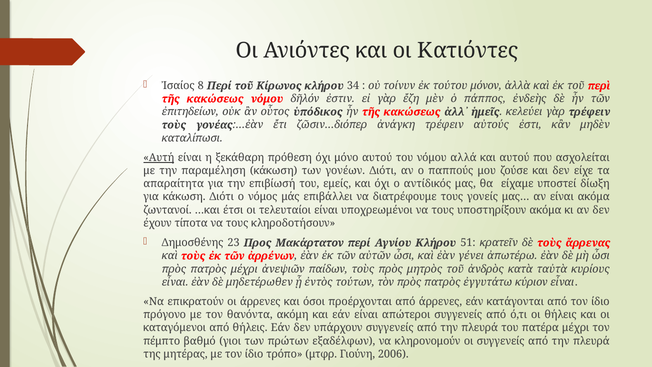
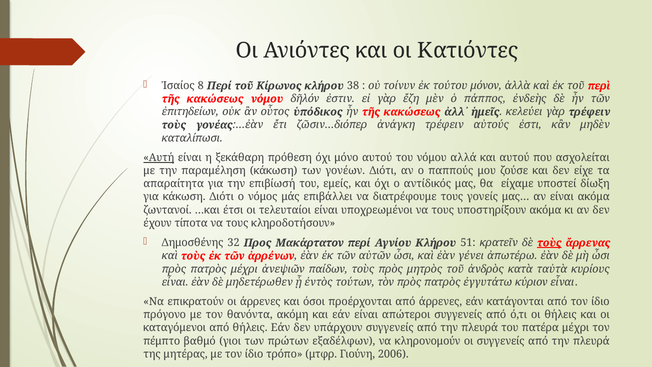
34: 34 -> 38
23: 23 -> 32
τοὺς at (549, 243) underline: none -> present
